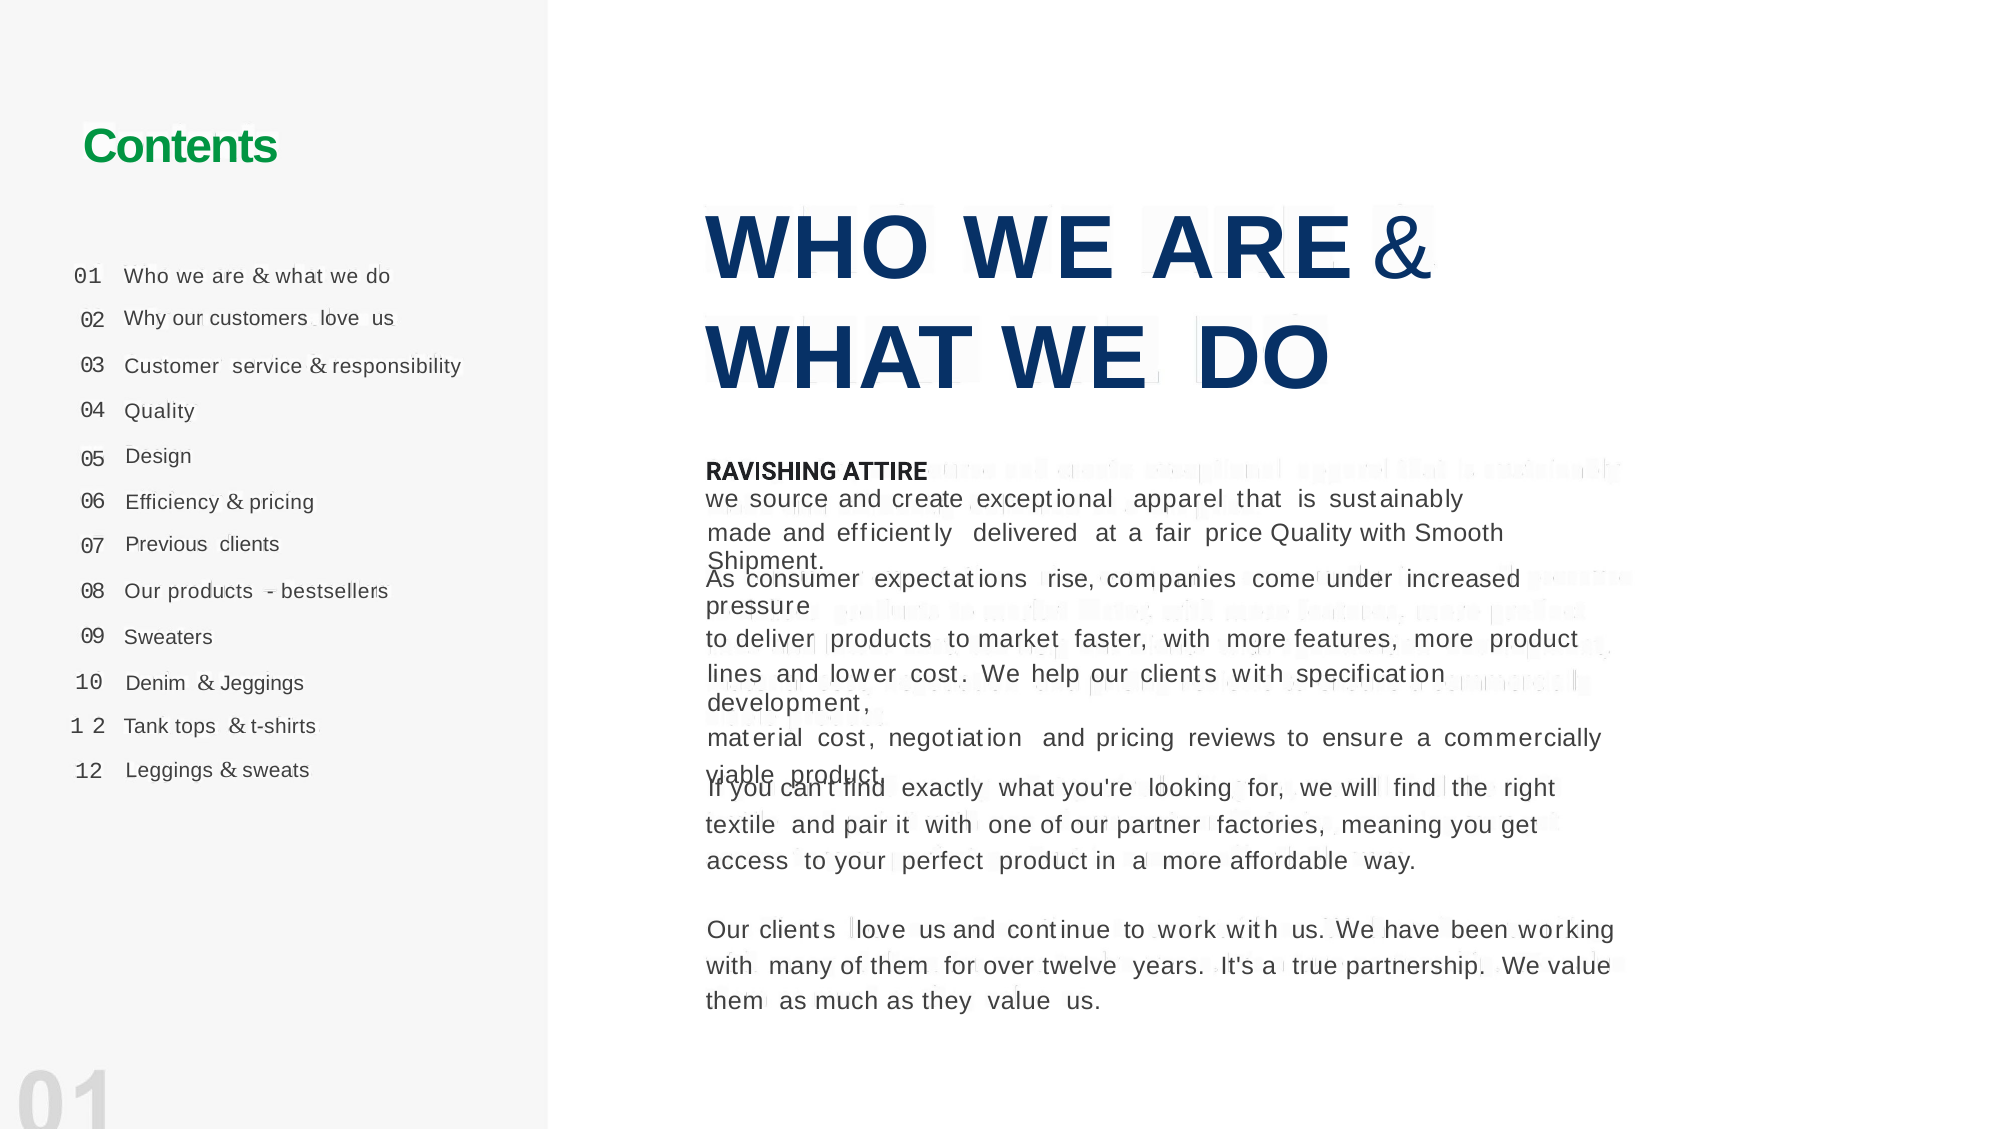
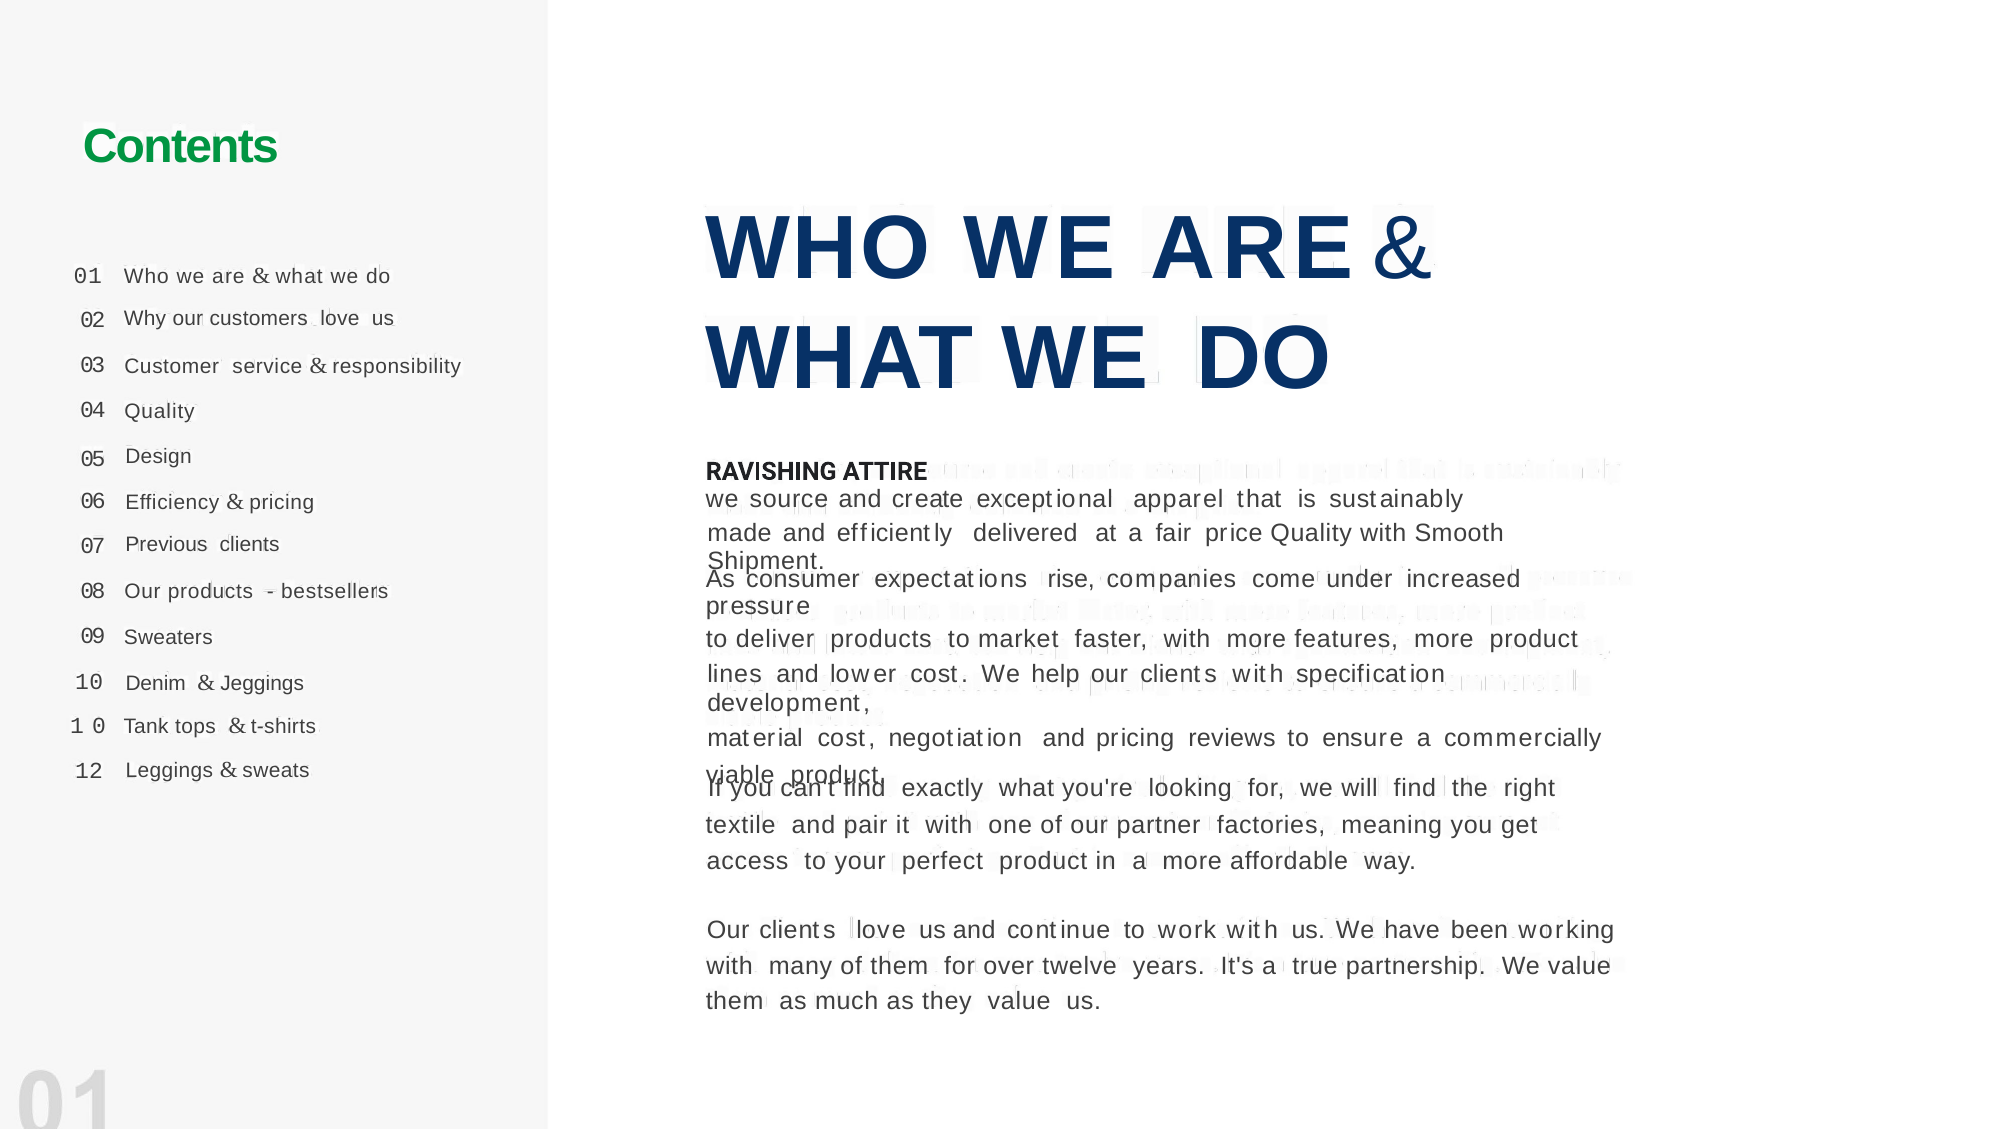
2: 2 -> 0
